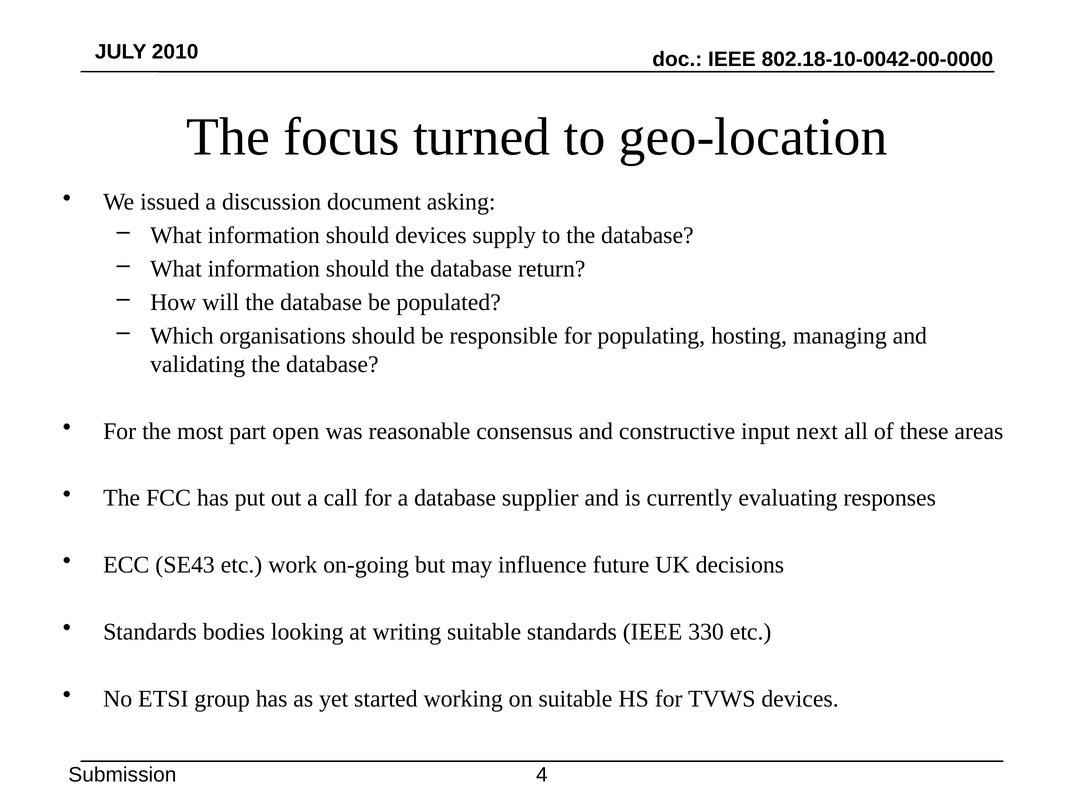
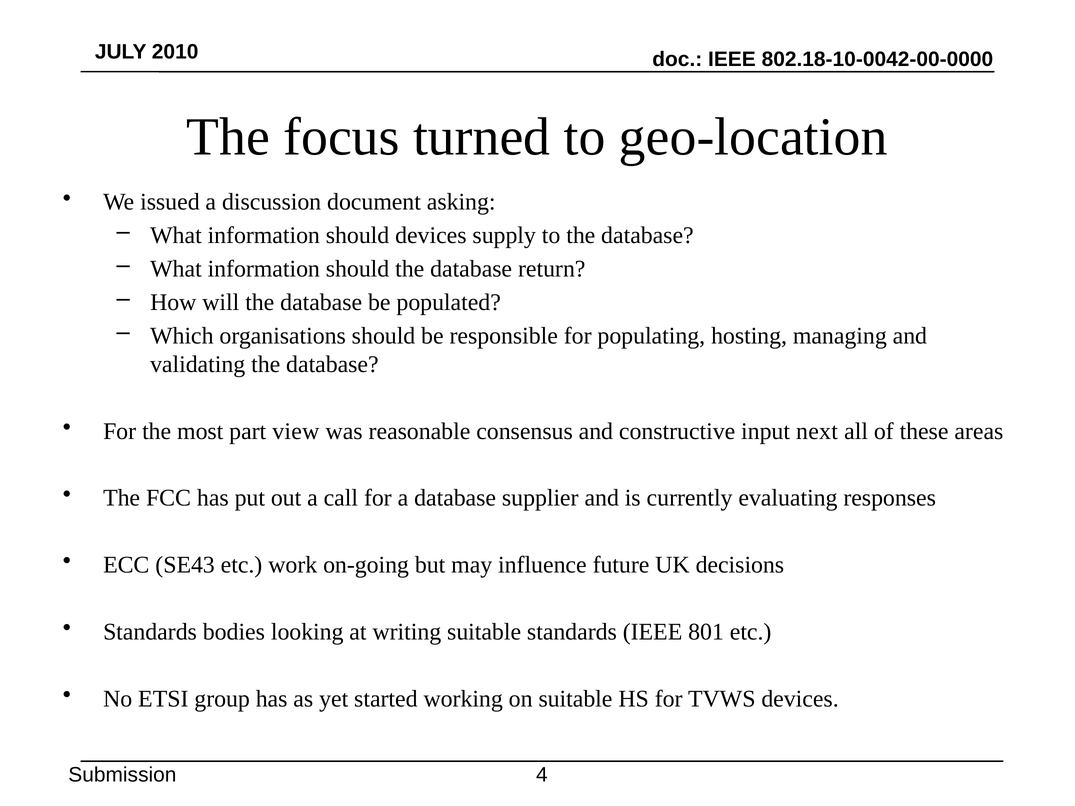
open: open -> view
330: 330 -> 801
